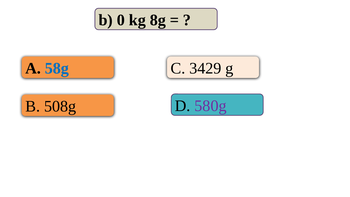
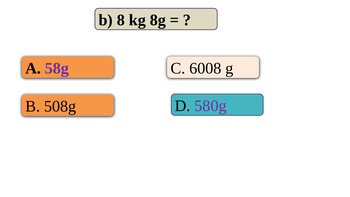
0: 0 -> 8
58g colour: blue -> purple
3429: 3429 -> 6008
